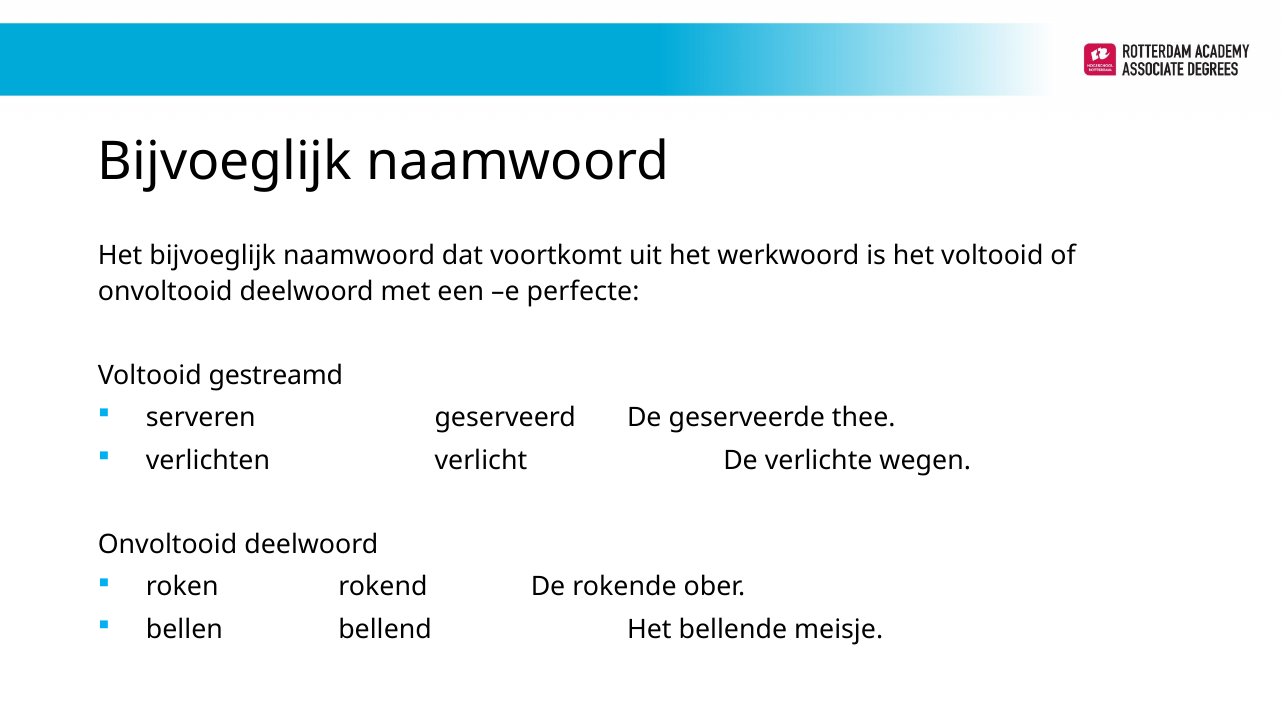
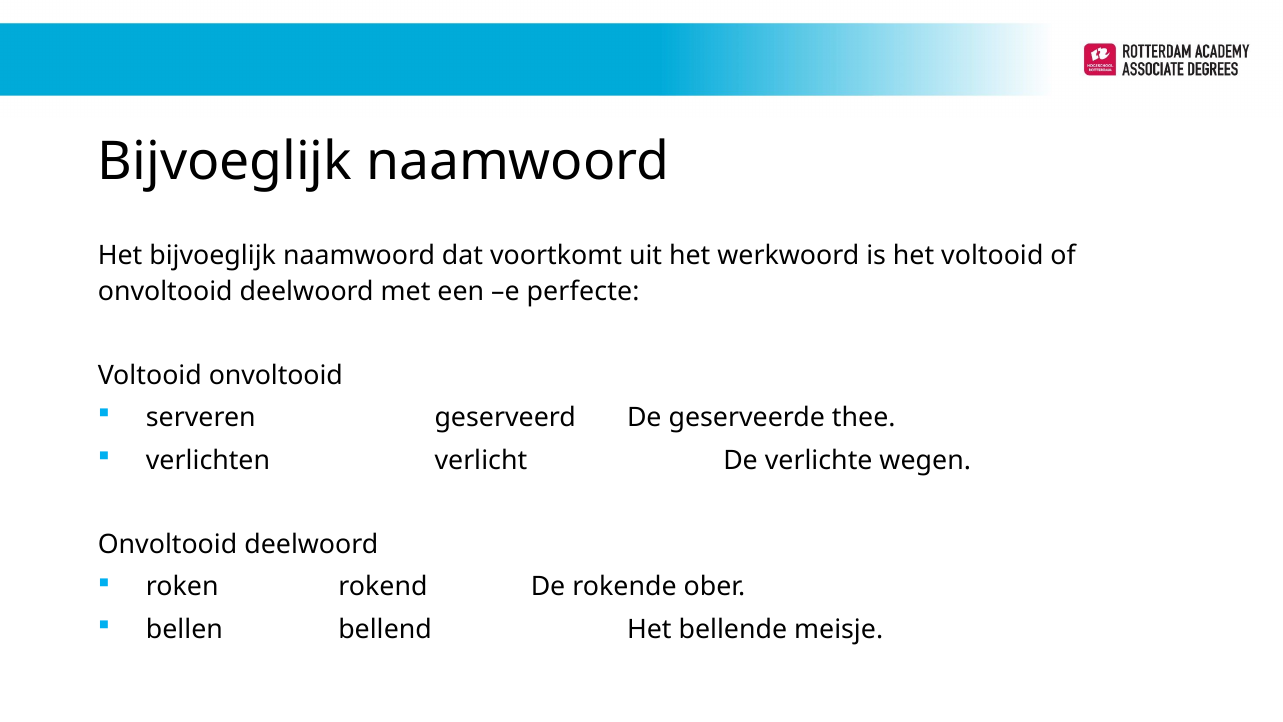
Voltooid gestreamd: gestreamd -> onvoltooid
